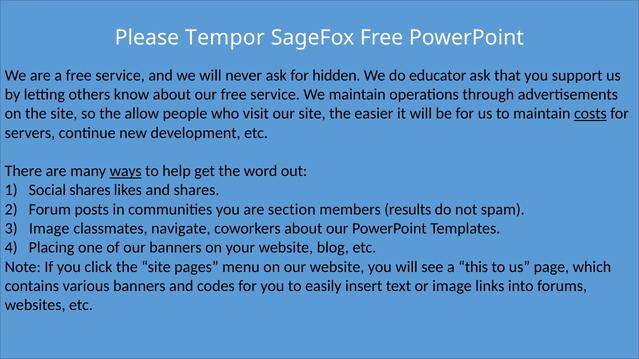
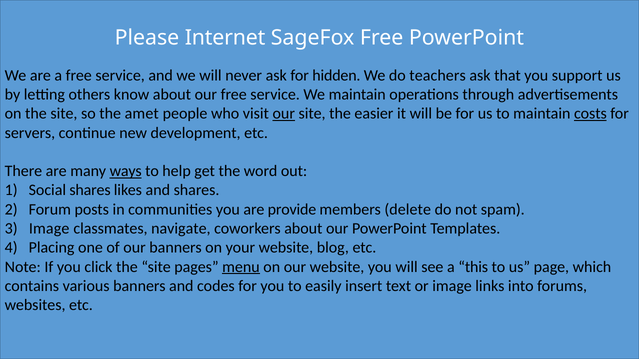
Tempor: Tempor -> Internet
educator: educator -> teachers
allow: allow -> amet
our at (284, 114) underline: none -> present
section: section -> provide
results: results -> delete
menu underline: none -> present
